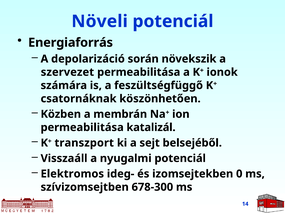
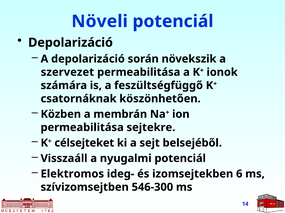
Energiaforrás at (71, 43): Energiaforrás -> Depolarizáció
katalizál: katalizál -> sejtekre
transzport: transzport -> célsejteket
0: 0 -> 6
678-300: 678-300 -> 546-300
